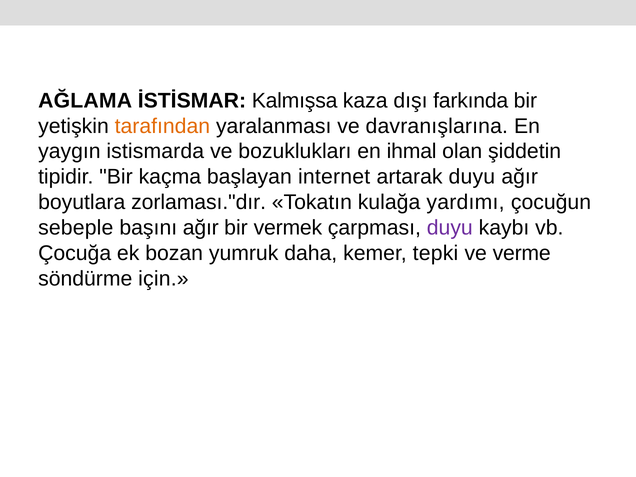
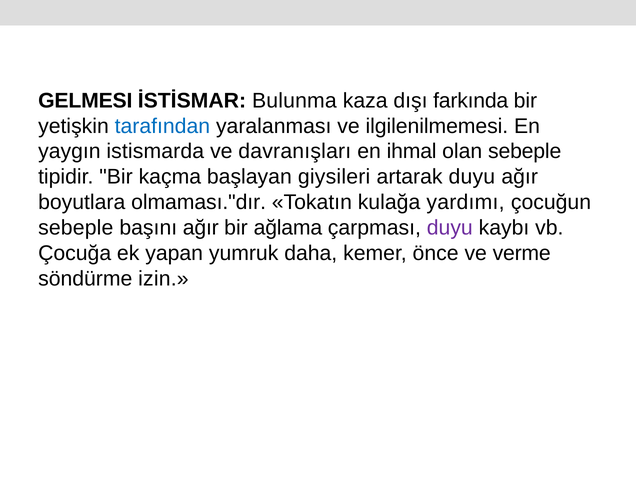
AĞLAMA: AĞLAMA -> GELMESI
Kalmışsa: Kalmışsa -> Bulunma
tarafından colour: orange -> blue
davranışlarına: davranışlarına -> ilgilenilmemesi
bozuklukları: bozuklukları -> davranışları
olan şiddetin: şiddetin -> sebeple
internet: internet -> giysileri
zorlaması."dır: zorlaması."dır -> olmaması."dır
vermek: vermek -> ağlama
bozan: bozan -> yapan
tepki: tepki -> önce
için: için -> izin
